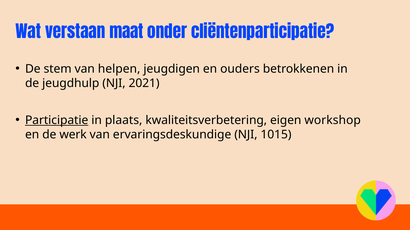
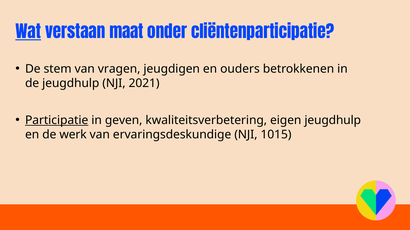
Wat underline: none -> present
helpen: helpen -> vragen
plaats: plaats -> geven
eigen workshop: workshop -> jeugdhulp
